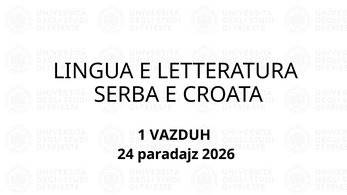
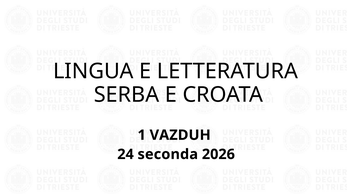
paradajz: paradajz -> seconda
